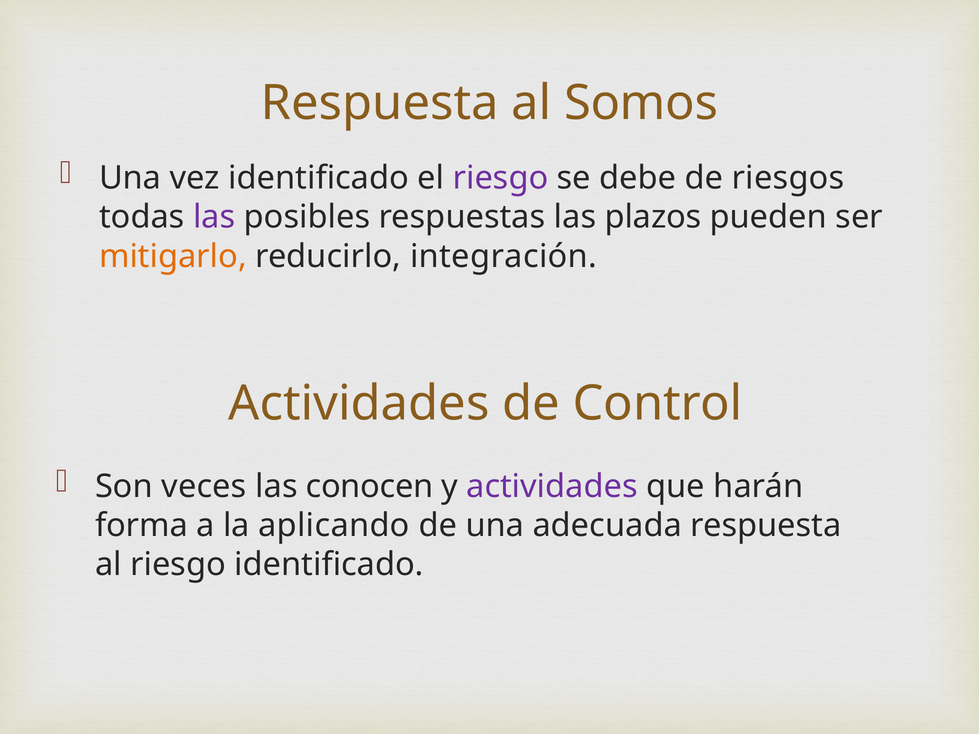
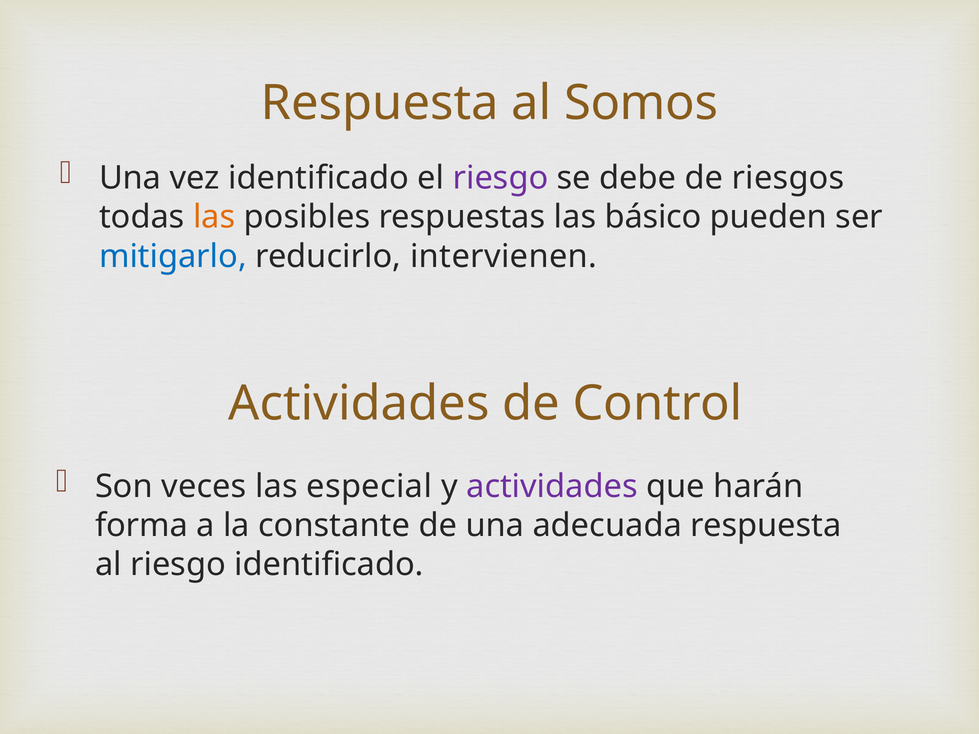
las at (214, 217) colour: purple -> orange
plazos: plazos -> básico
mitigarlo colour: orange -> blue
integración: integración -> intervienen
conocen: conocen -> especial
aplicando: aplicando -> constante
